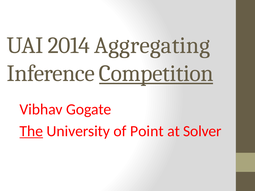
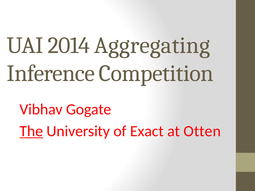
Competition underline: present -> none
Point: Point -> Exact
Solver: Solver -> Otten
